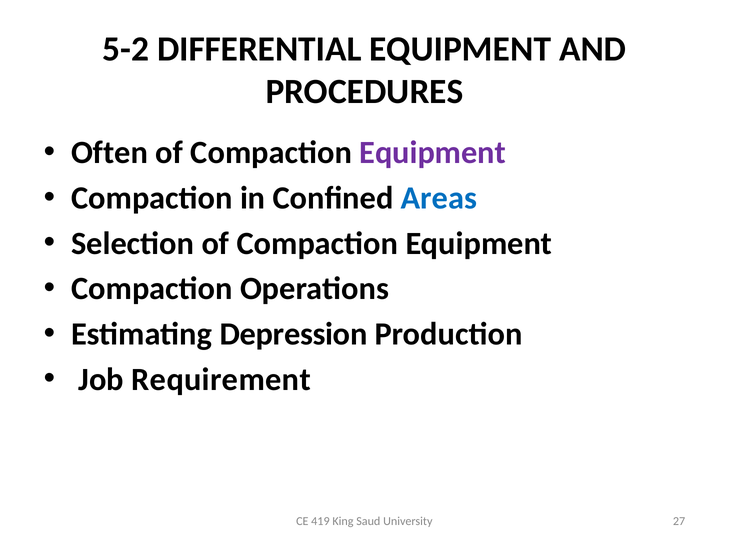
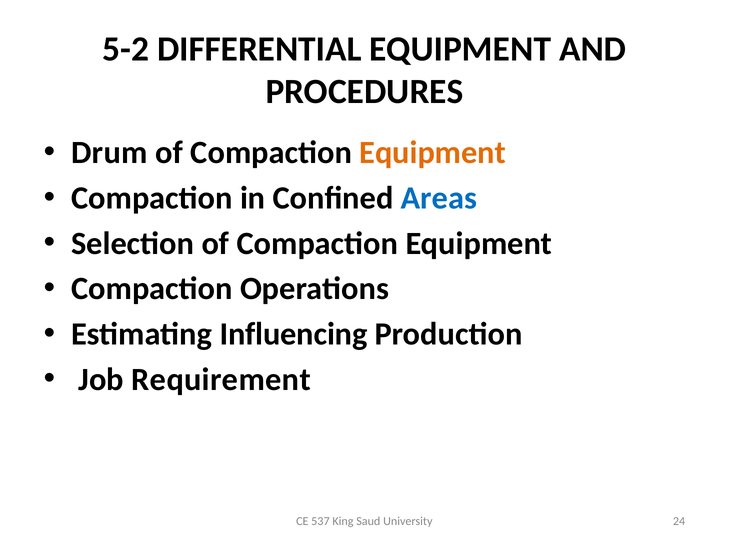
Often: Often -> Drum
Equipment at (433, 153) colour: purple -> orange
Depression: Depression -> Influencing
419: 419 -> 537
27: 27 -> 24
